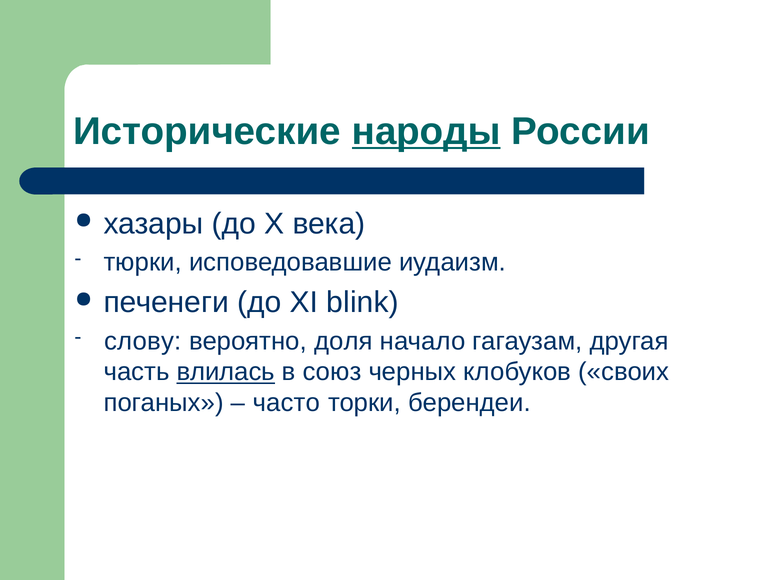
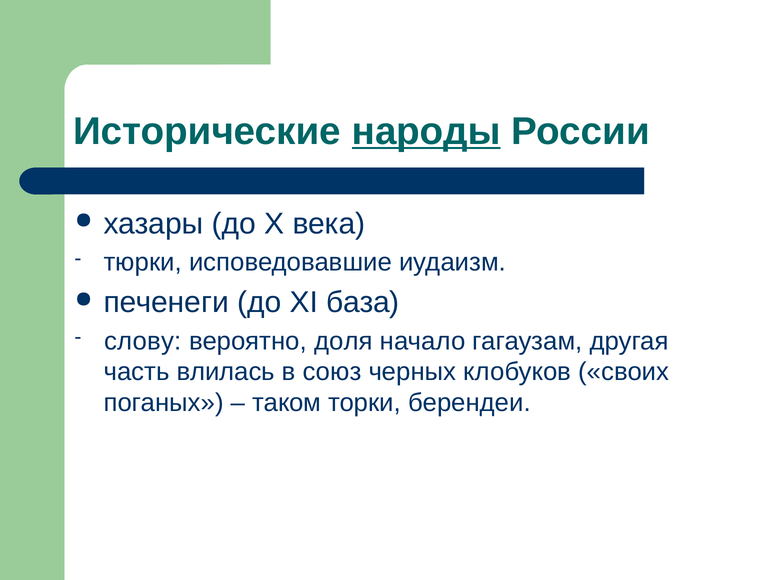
blink: blink -> база
влилась underline: present -> none
часто: часто -> таком
